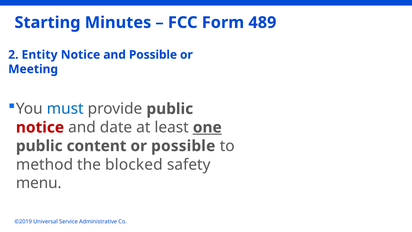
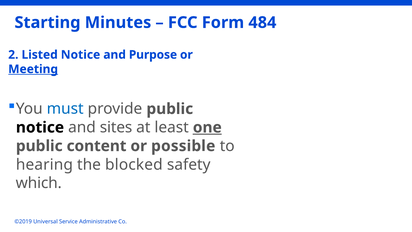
489: 489 -> 484
Entity: Entity -> Listed
and Possible: Possible -> Purpose
Meeting underline: none -> present
notice at (40, 127) colour: red -> black
date: date -> sites
method: method -> hearing
menu: menu -> which
